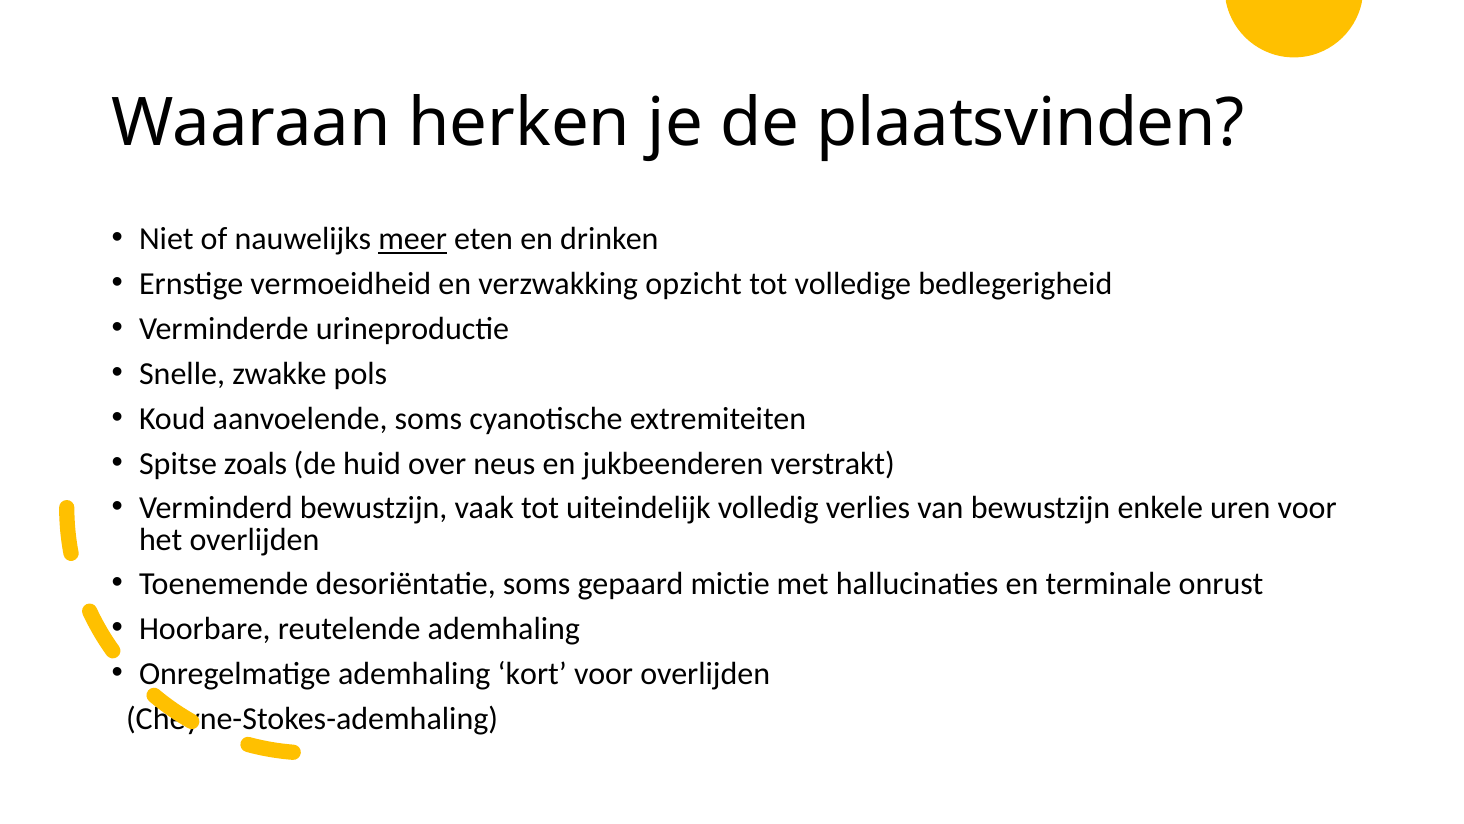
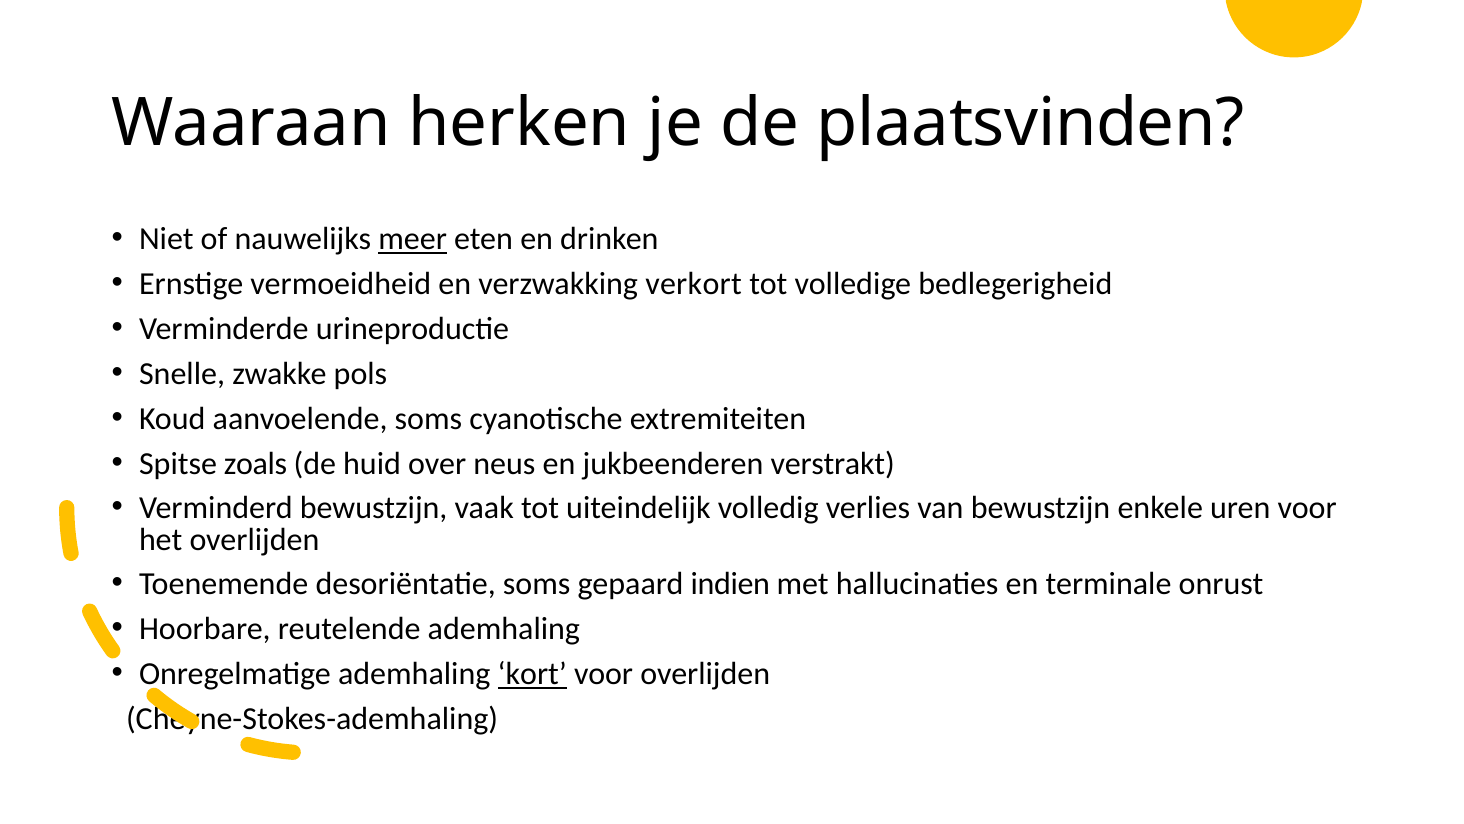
opzicht: opzicht -> verkort
mictie: mictie -> indien
kort underline: none -> present
